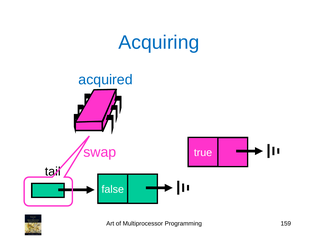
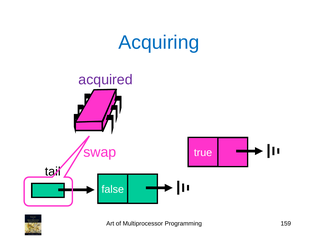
acquired colour: blue -> purple
